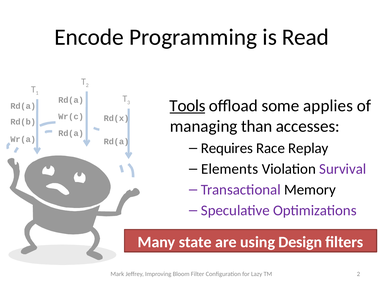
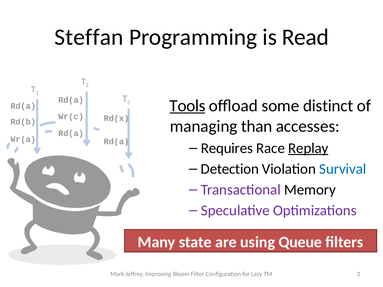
Encode: Encode -> Steffan
applies: applies -> distinct
Replay underline: none -> present
Elements: Elements -> Detection
Survival colour: purple -> blue
Design: Design -> Queue
